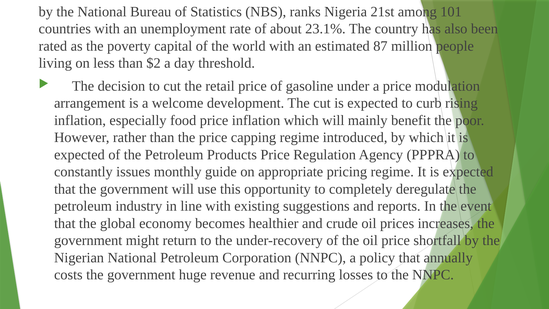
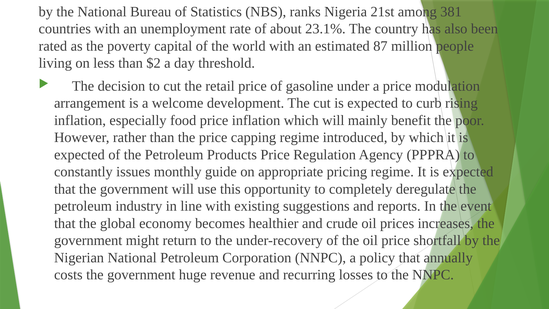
101: 101 -> 381
